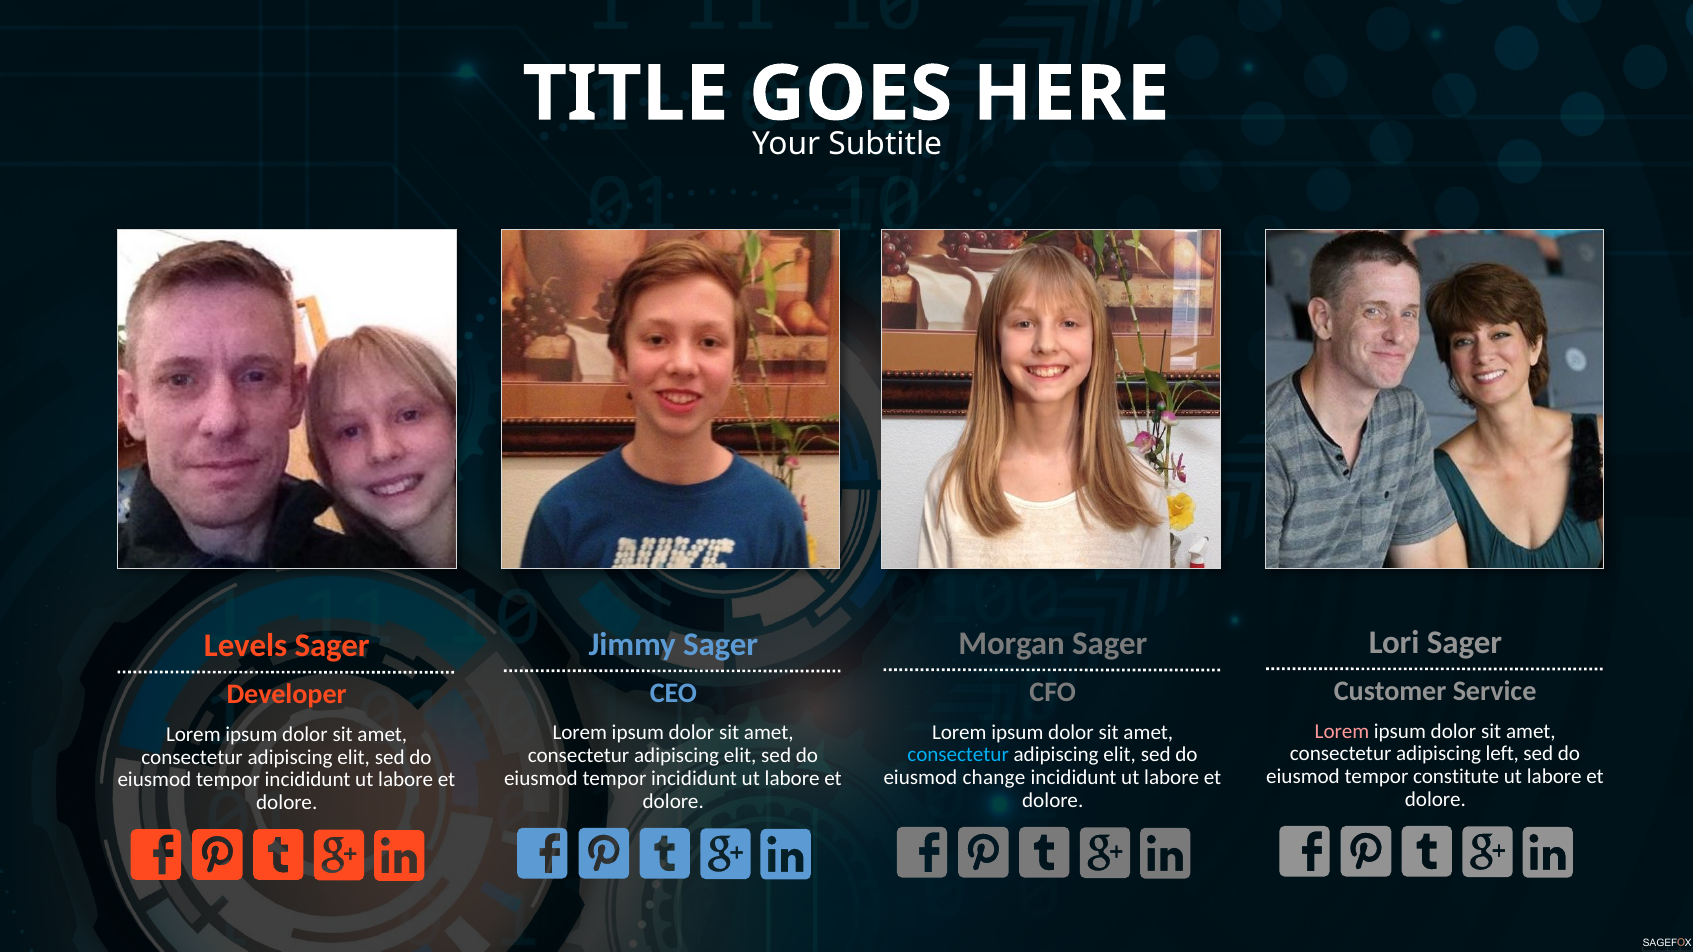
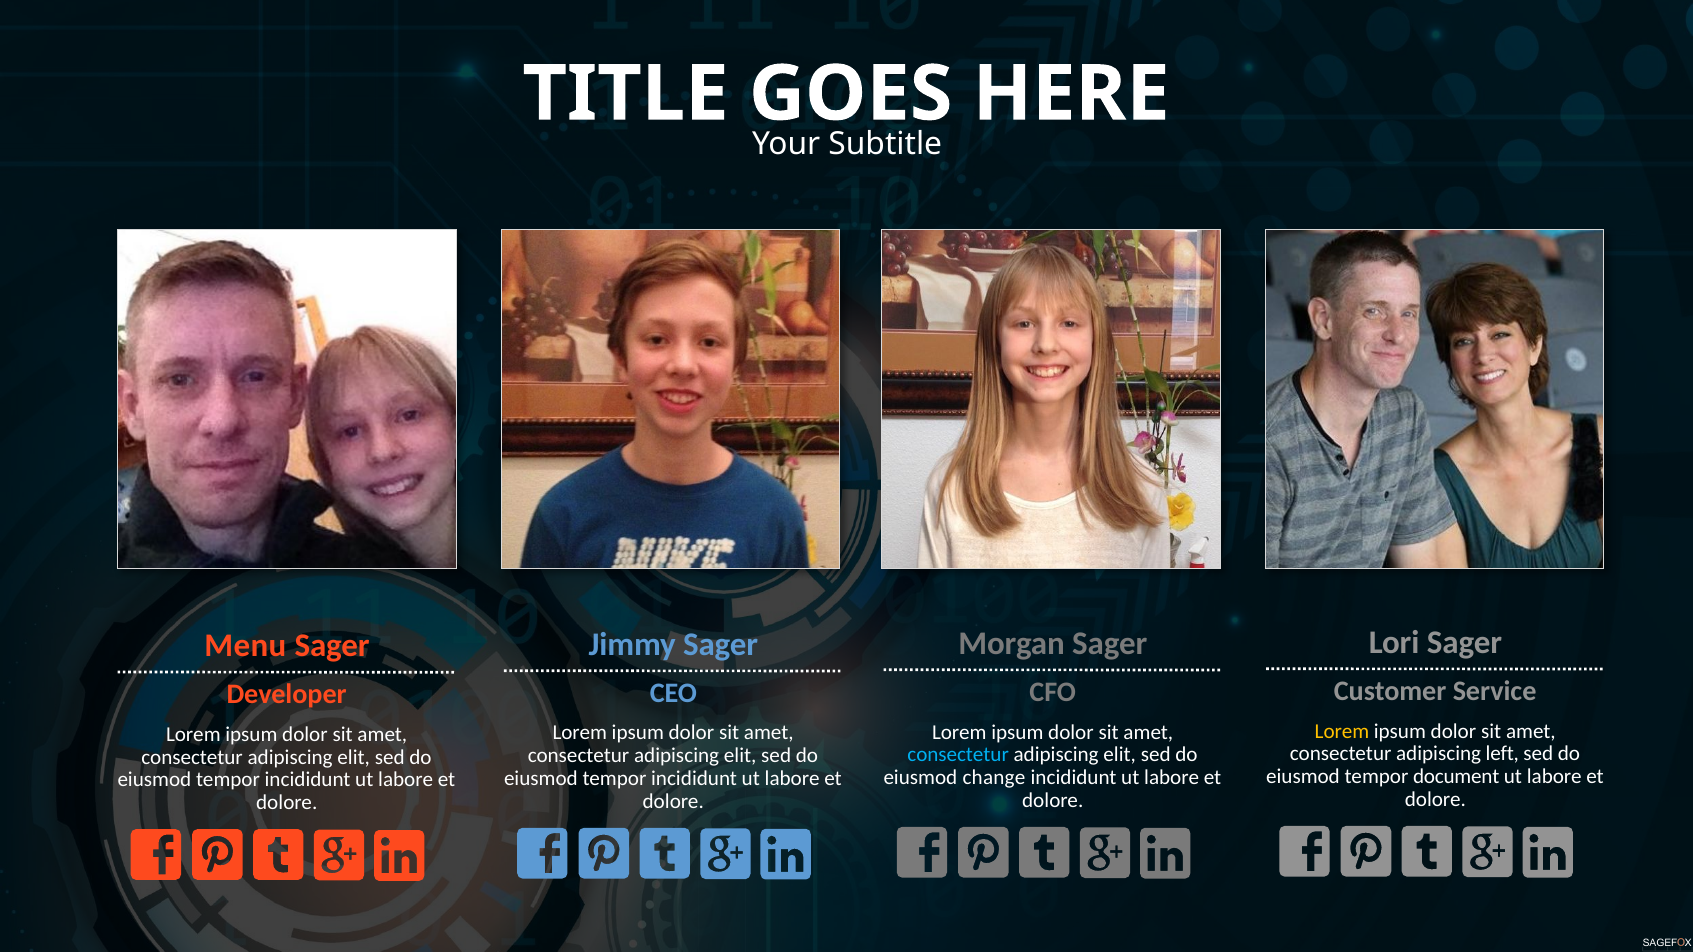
Levels: Levels -> Menu
Lorem at (1342, 731) colour: pink -> yellow
constitute: constitute -> document
